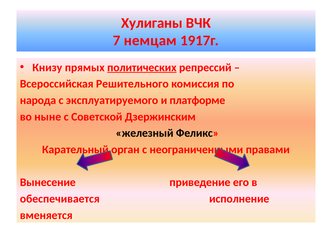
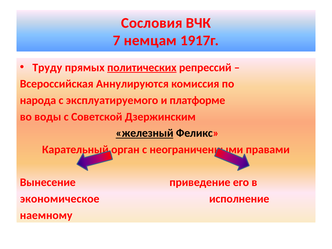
Хулиганы: Хулиганы -> Сословия
Книзу: Книзу -> Труду
Решительного: Решительного -> Аннулируются
ныне: ныне -> воды
железный underline: none -> present
обеспечивается: обеспечивается -> экономическое
вменяется: вменяется -> наемному
